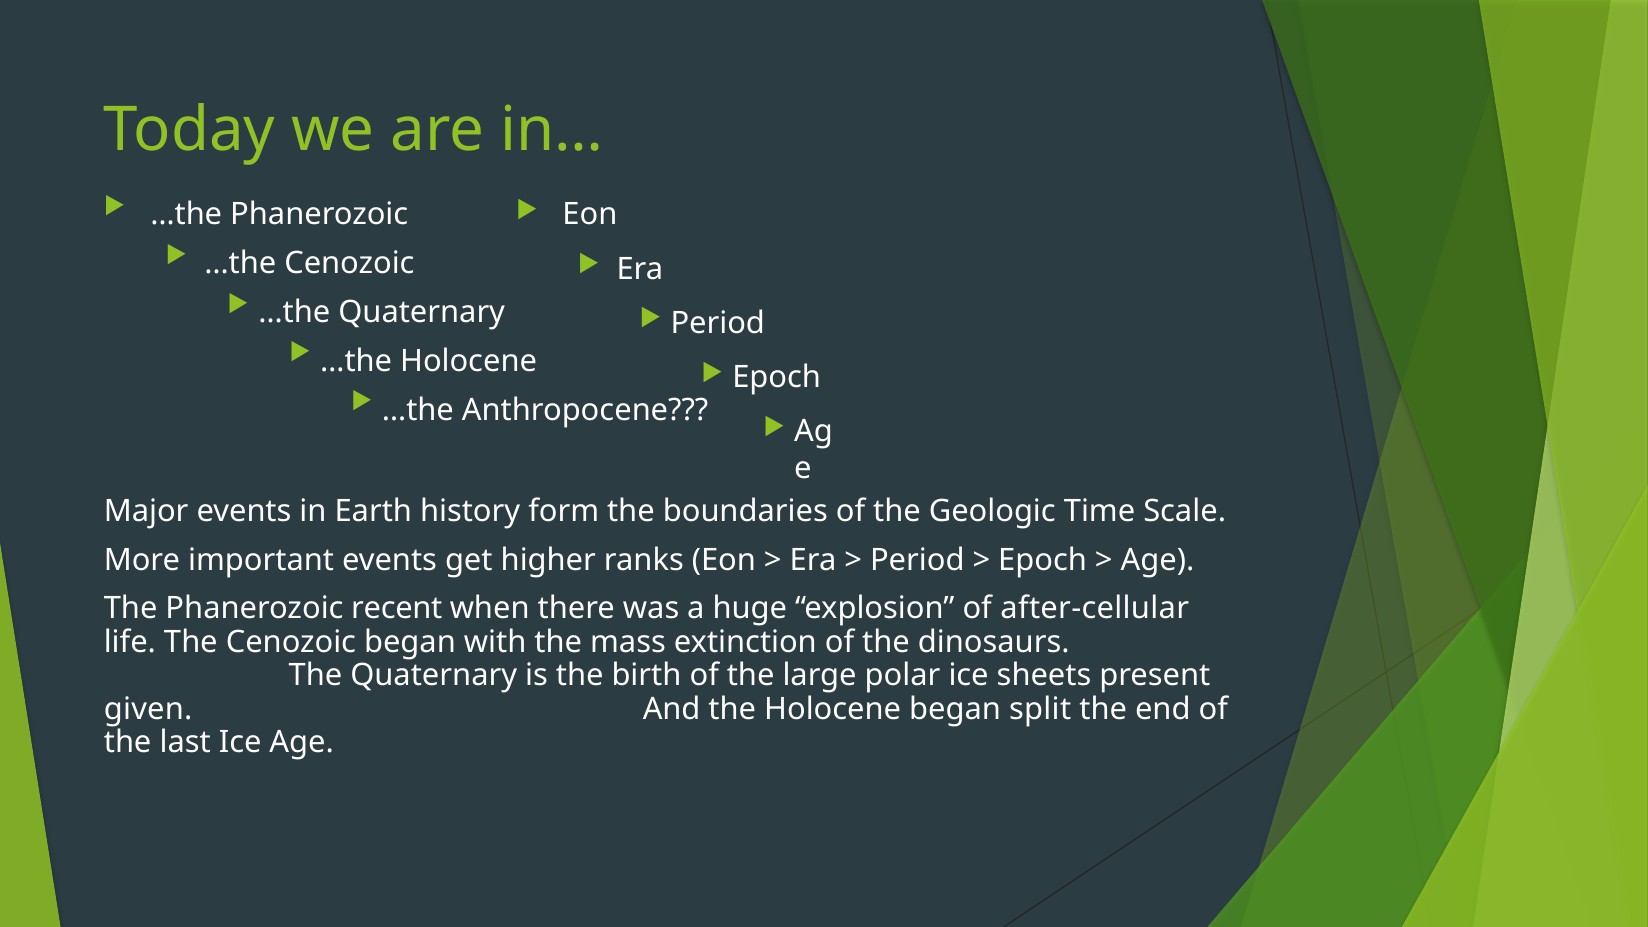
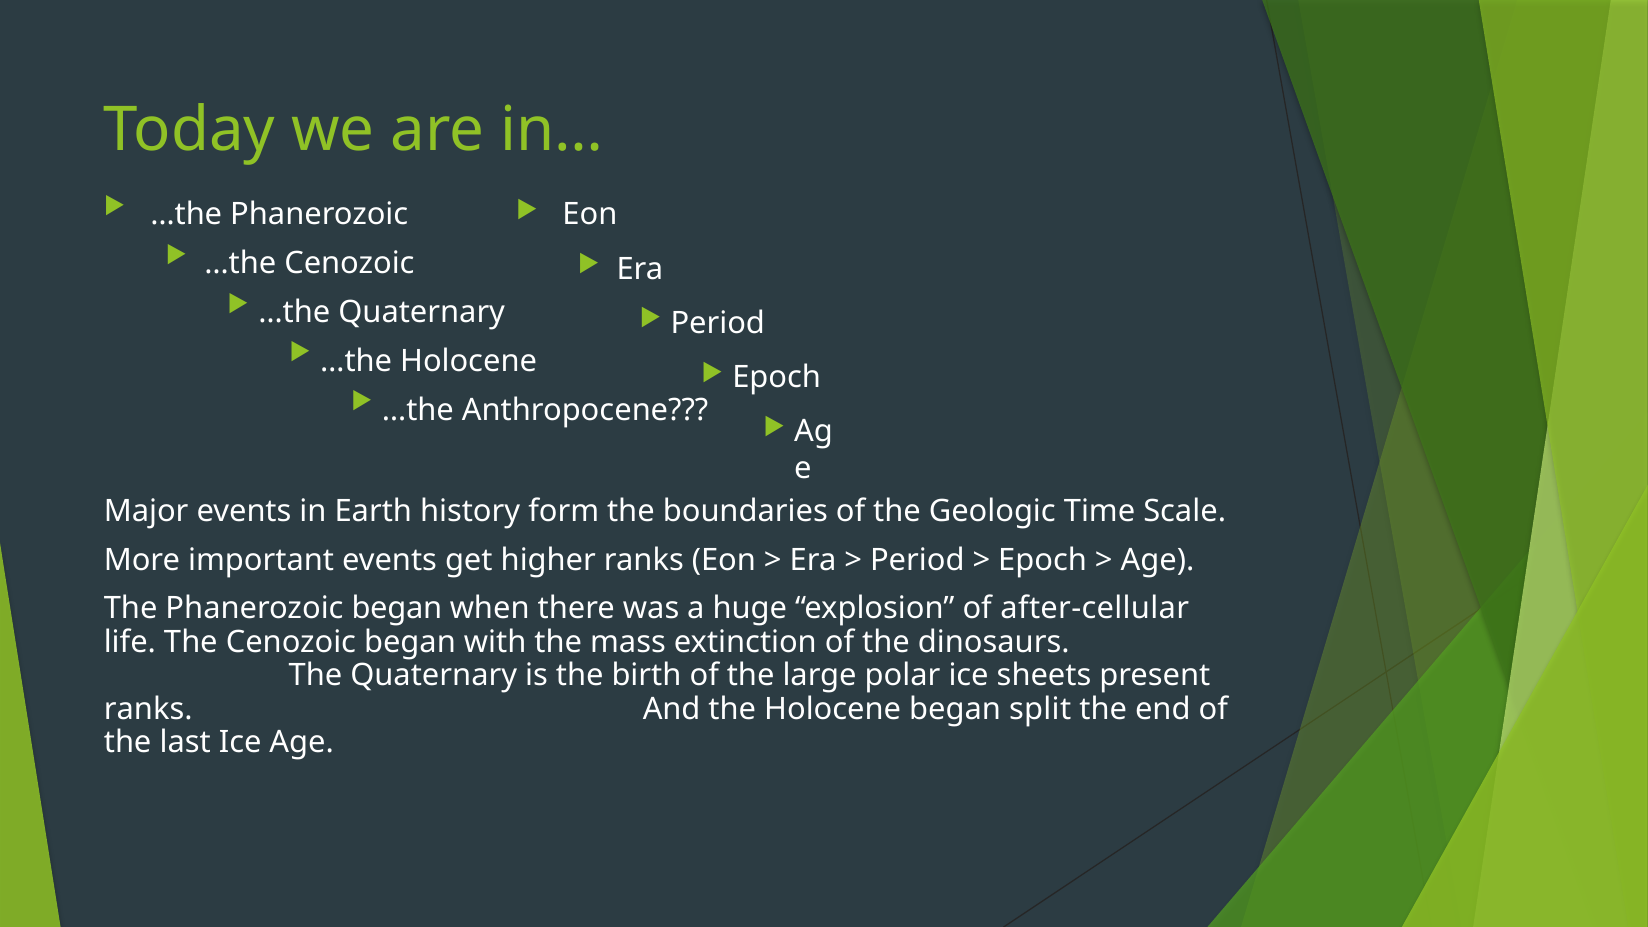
Phanerozoic recent: recent -> began
given at (148, 709): given -> ranks
